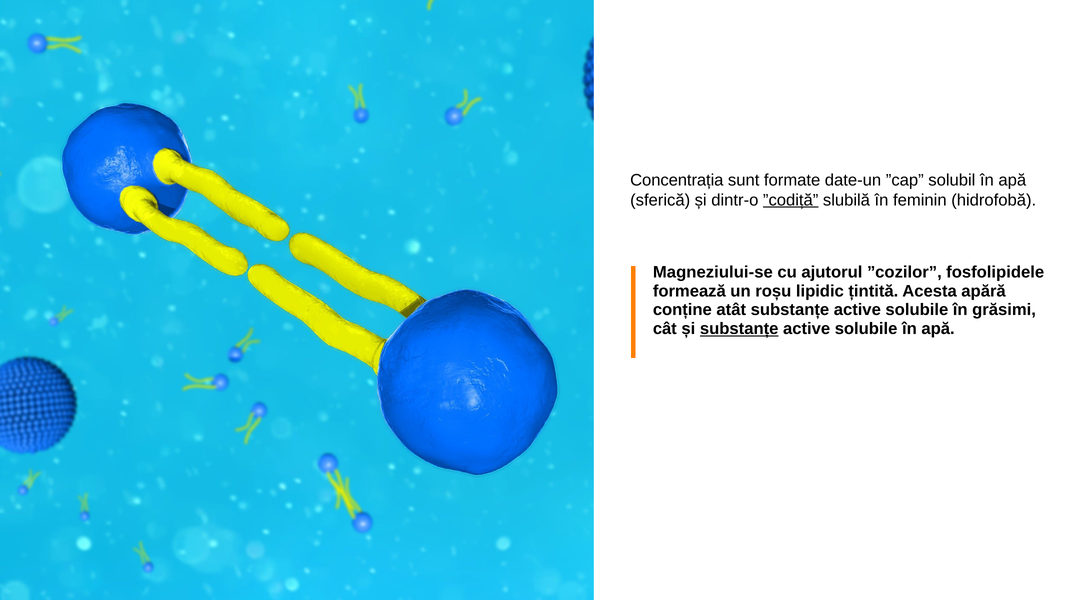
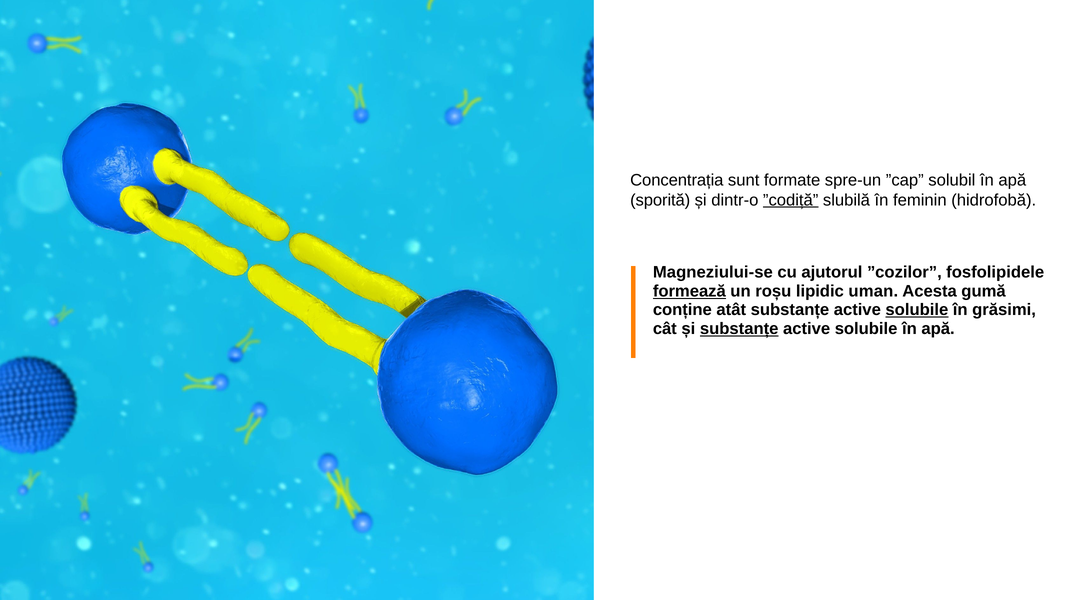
date-un: date-un -> spre-un
sferică: sferică -> sporită
formează underline: none -> present
țintită: țintită -> uman
apără: apără -> gumă
solubile at (917, 310) underline: none -> present
